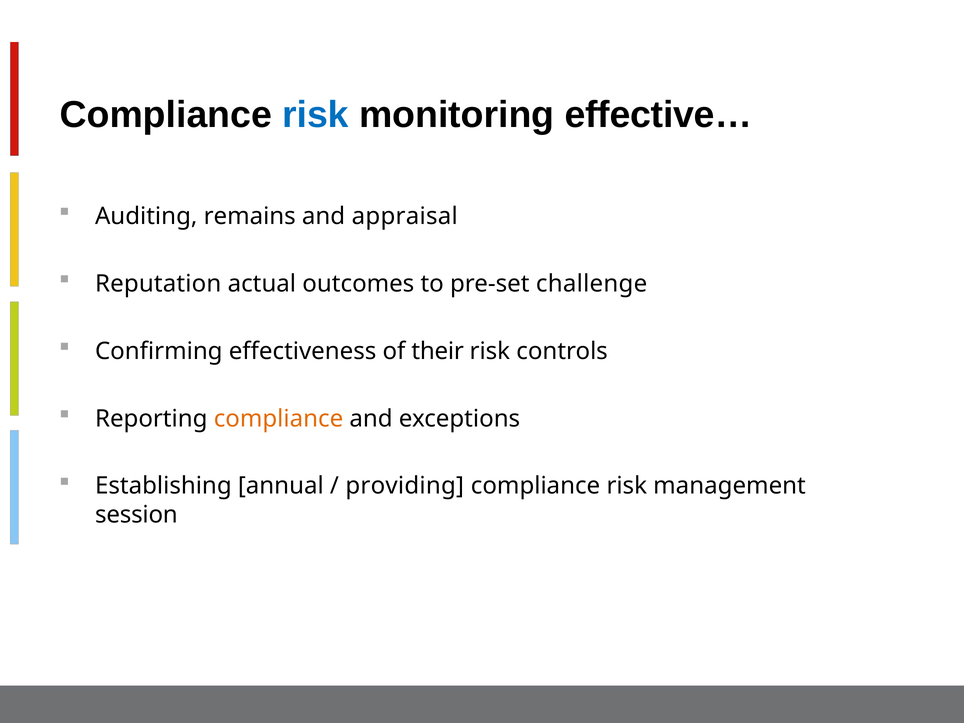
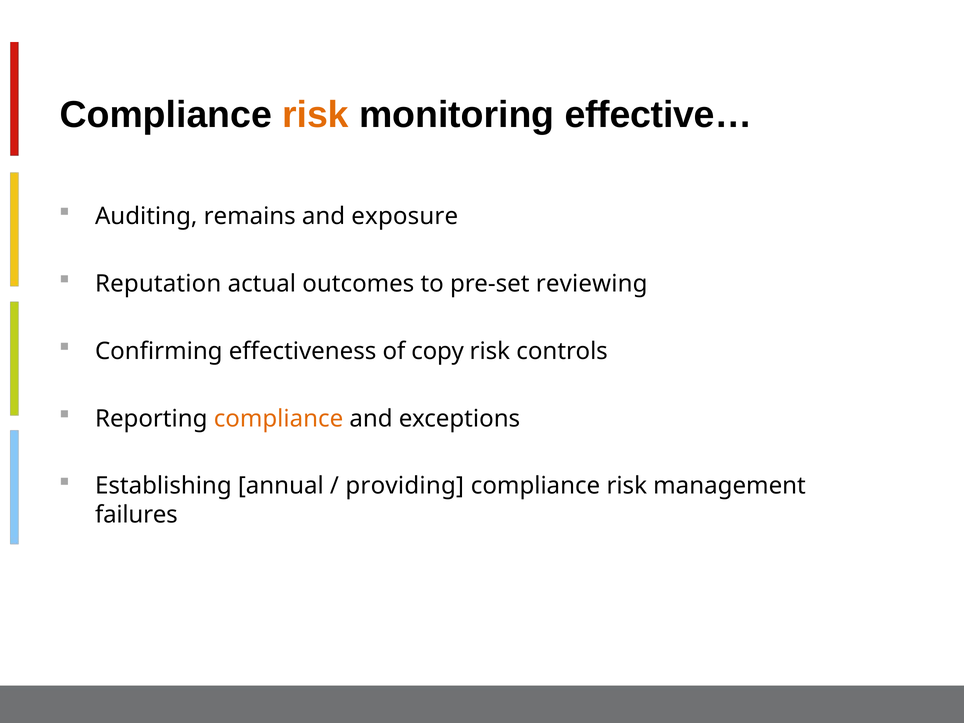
risk at (315, 115) colour: blue -> orange
appraisal: appraisal -> exposure
challenge: challenge -> reviewing
their: their -> copy
session: session -> failures
